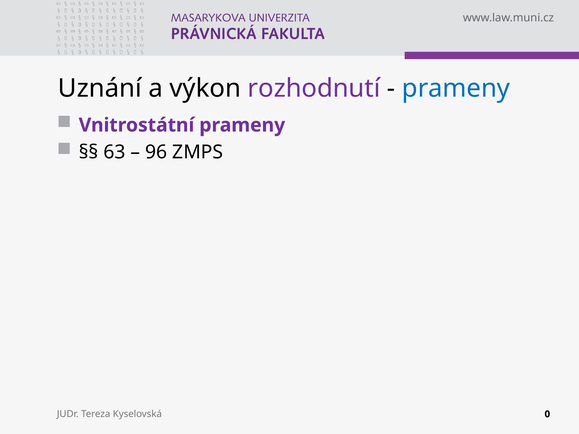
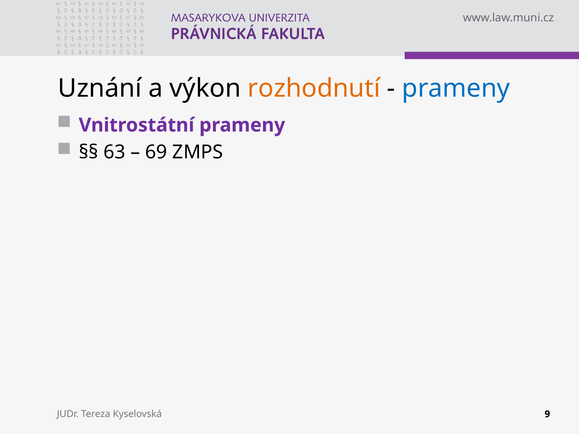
rozhodnutí colour: purple -> orange
96: 96 -> 69
0: 0 -> 9
